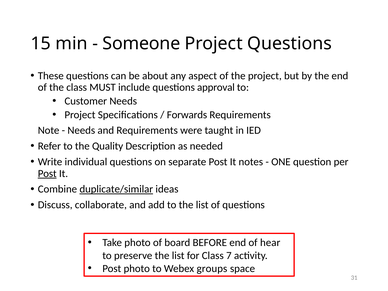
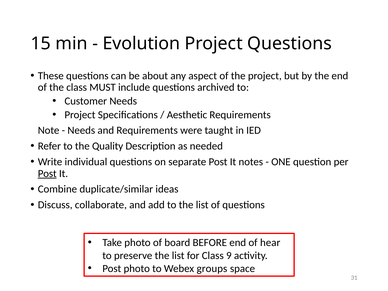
Someone: Someone -> Evolution
approval: approval -> archived
Forwards: Forwards -> Aesthetic
duplicate/similar underline: present -> none
7: 7 -> 9
